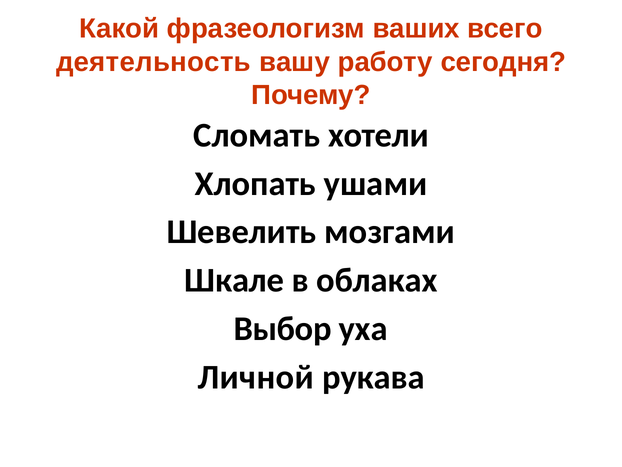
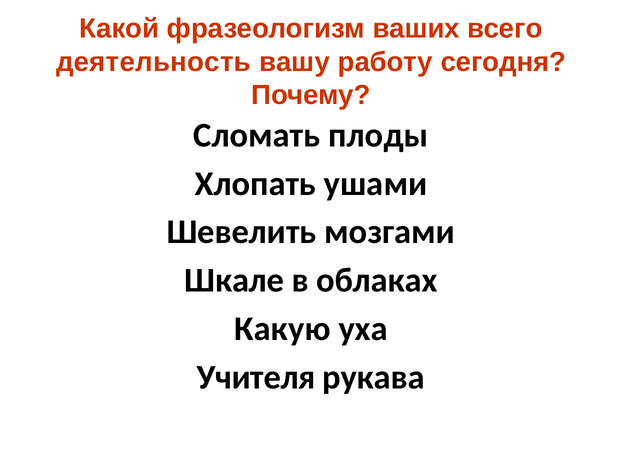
хотели: хотели -> плоды
Выбор: Выбор -> Какую
Личной: Личной -> Учителя
